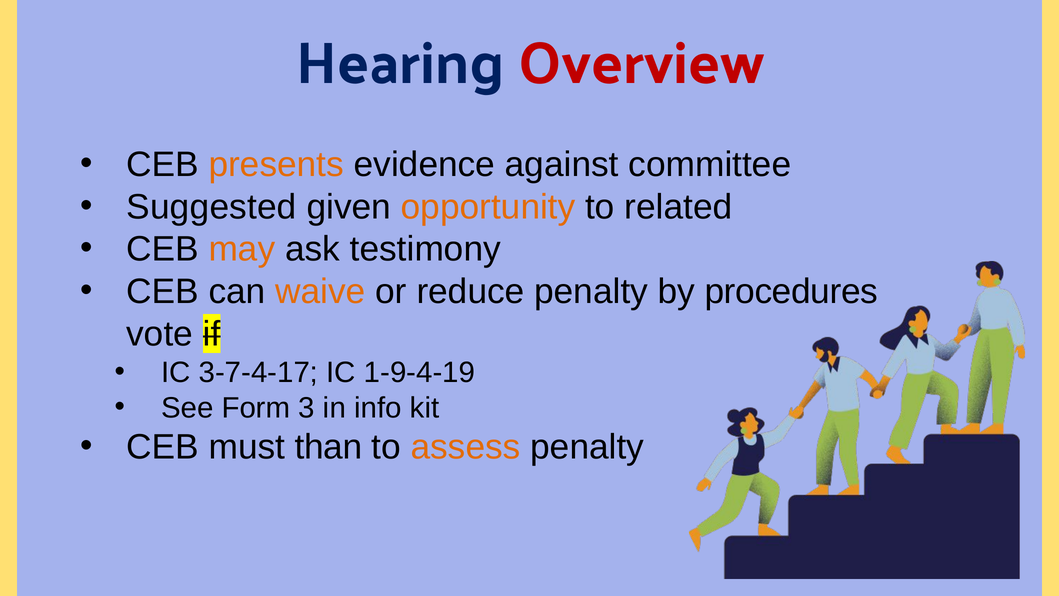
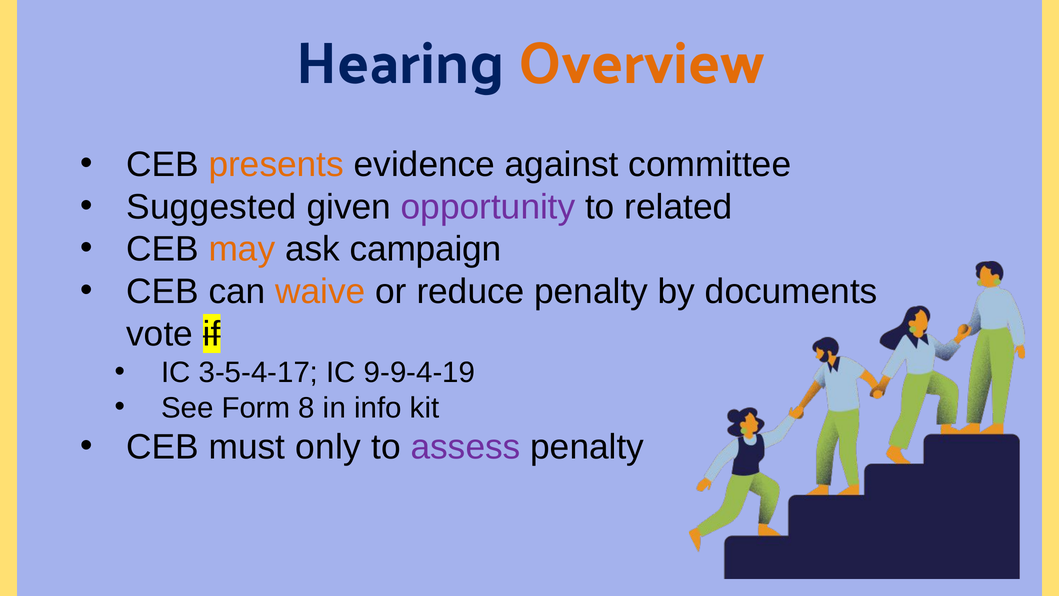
Overview colour: red -> orange
opportunity colour: orange -> purple
testimony: testimony -> campaign
procedures: procedures -> documents
3-7-4-17: 3-7-4-17 -> 3-5-4-17
1-9-4-19: 1-9-4-19 -> 9-9-4-19
3: 3 -> 8
than: than -> only
assess colour: orange -> purple
